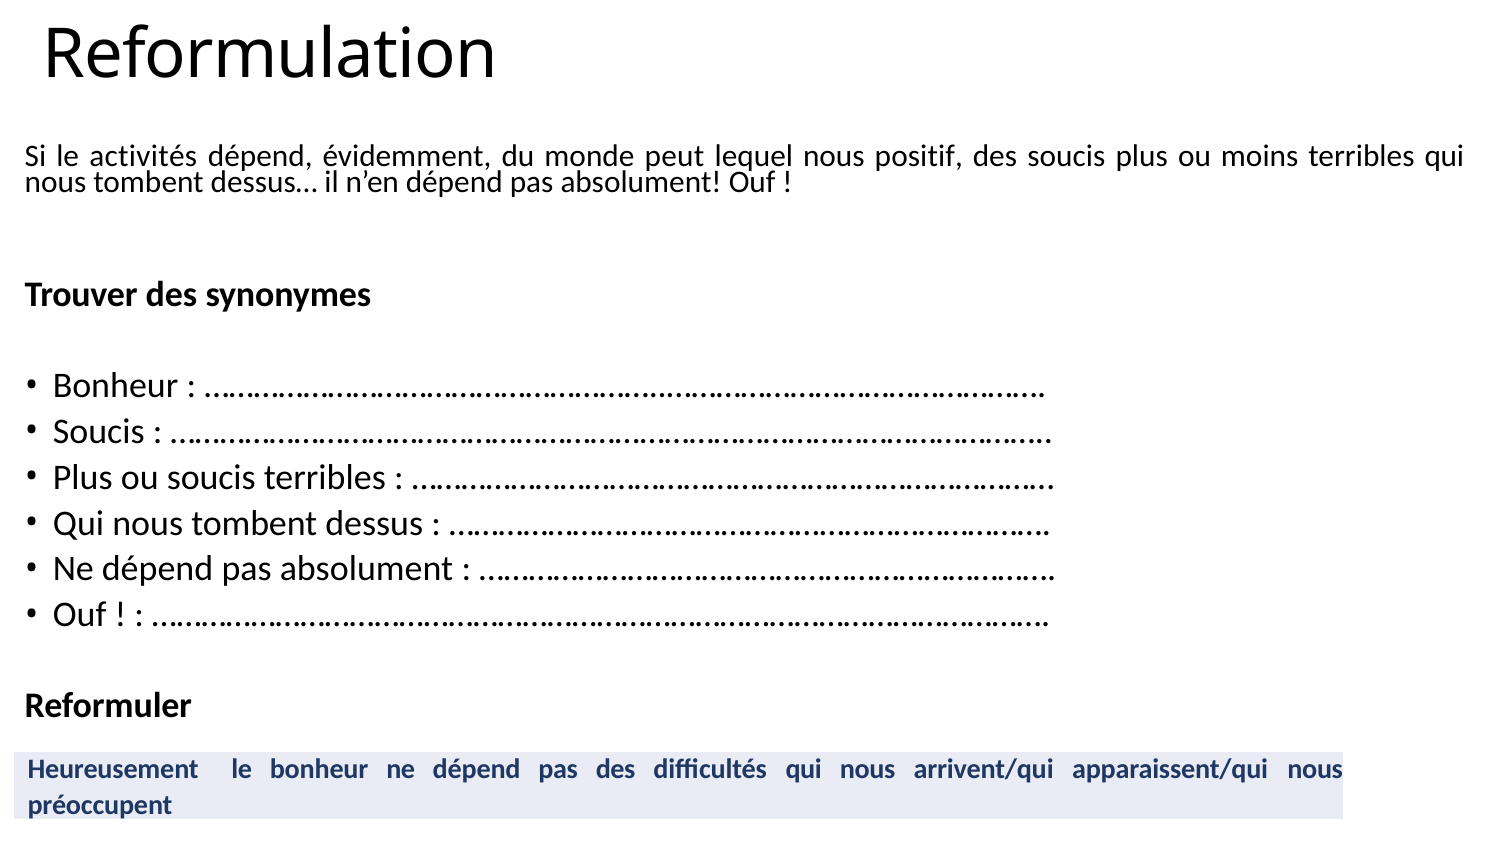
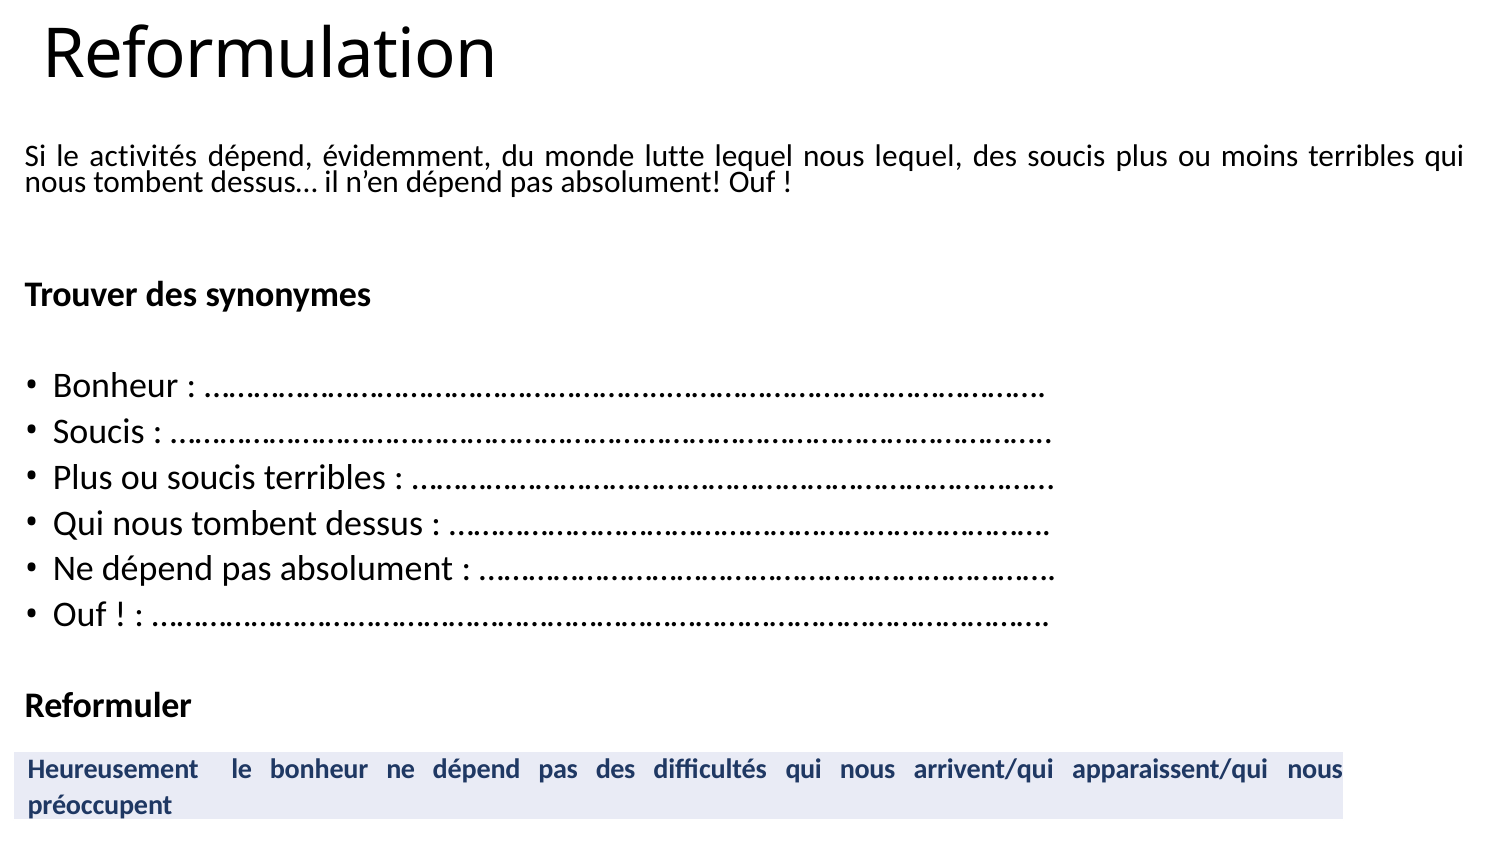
peut: peut -> lutte
nous positif: positif -> lequel
